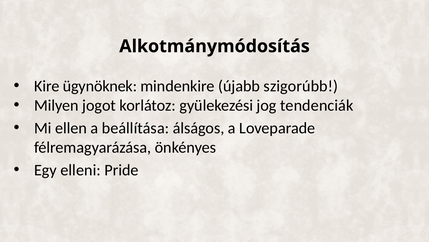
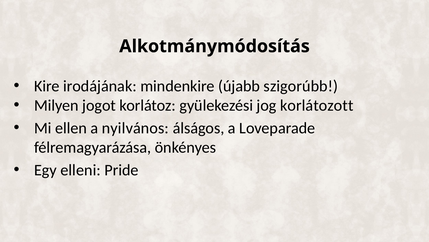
ügynöknek: ügynöknek -> irodájának
tendenciák: tendenciák -> korlátozott
beállítása: beállítása -> nyilvános
